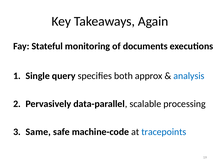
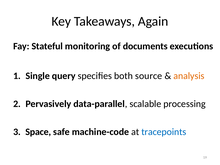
approx: approx -> source
analysis colour: blue -> orange
Same: Same -> Space
